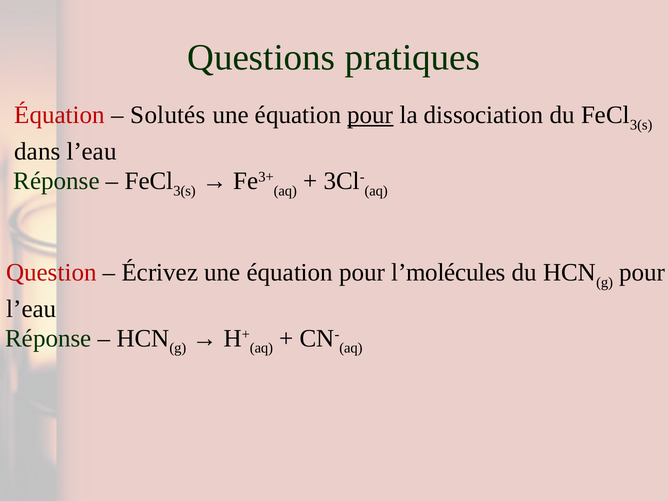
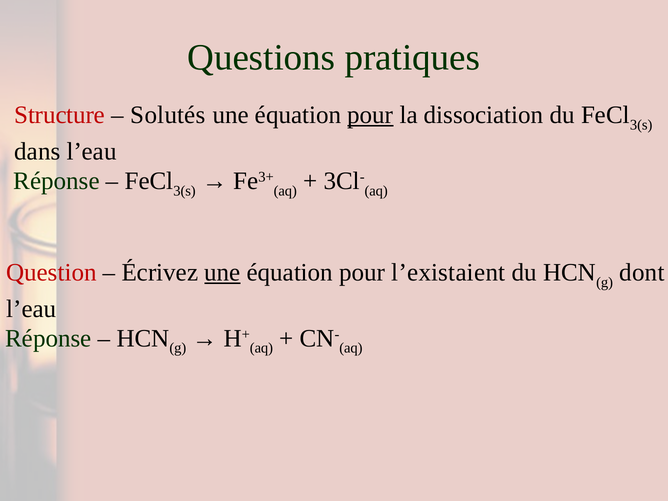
Équation at (60, 115): Équation -> Structure
une at (222, 273) underline: none -> present
l’molécules: l’molécules -> l’existaient
pour at (642, 273): pour -> dont
